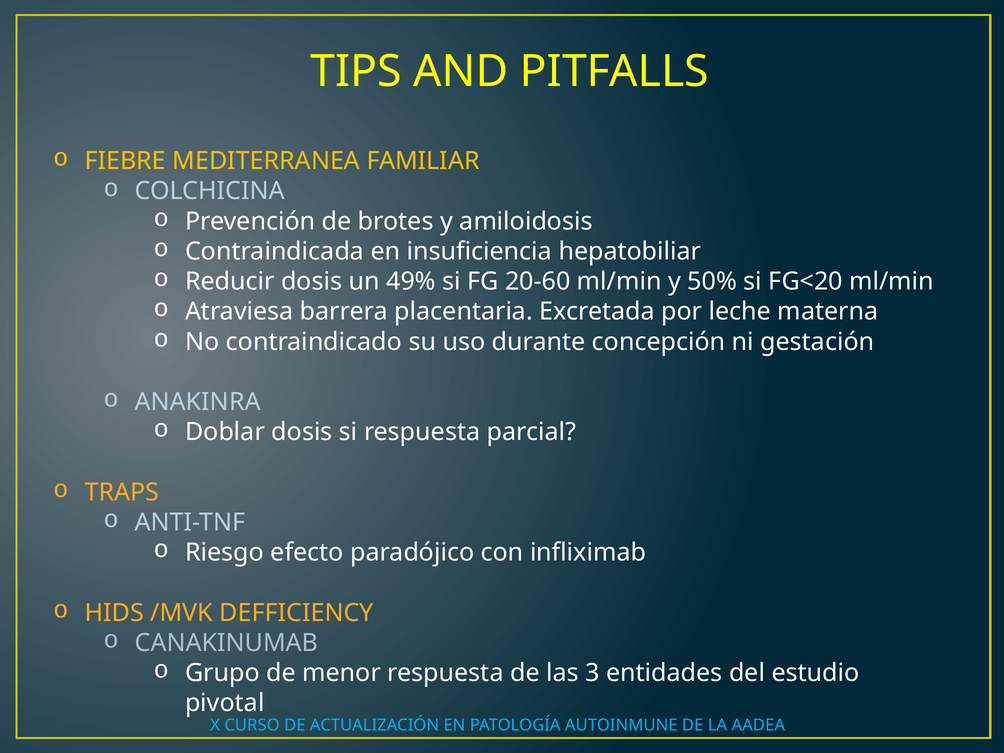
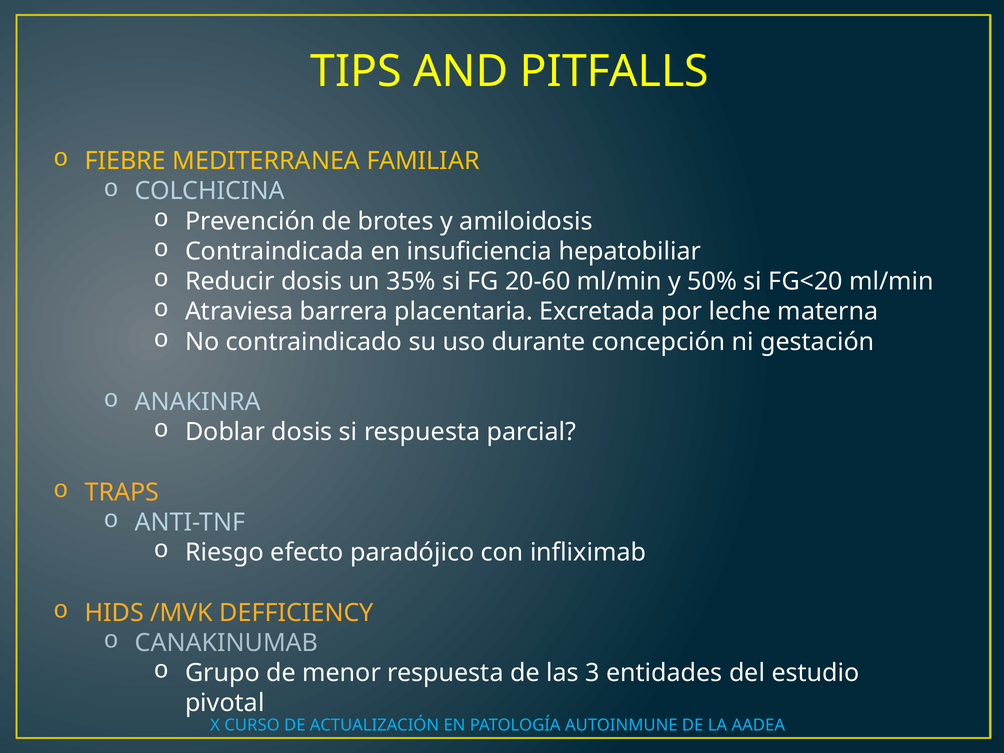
49%: 49% -> 35%
